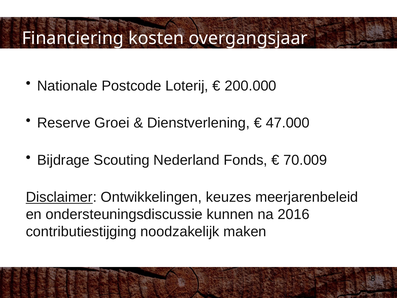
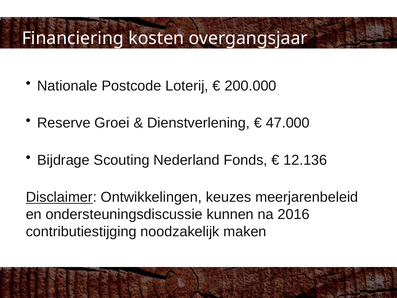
70.009: 70.009 -> 12.136
